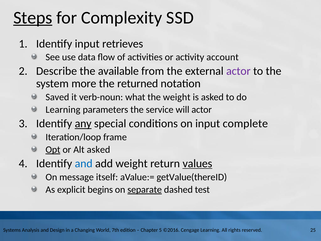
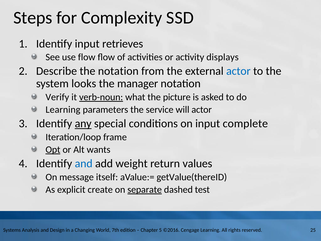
Steps underline: present -> none
use data: data -> flow
account: account -> displays
the available: available -> notation
actor at (238, 71) colour: purple -> blue
more: more -> looks
returned: returned -> manager
Saved: Saved -> Verify
verb-noun underline: none -> present
the weight: weight -> picture
Alt asked: asked -> wants
values underline: present -> none
begins: begins -> create
